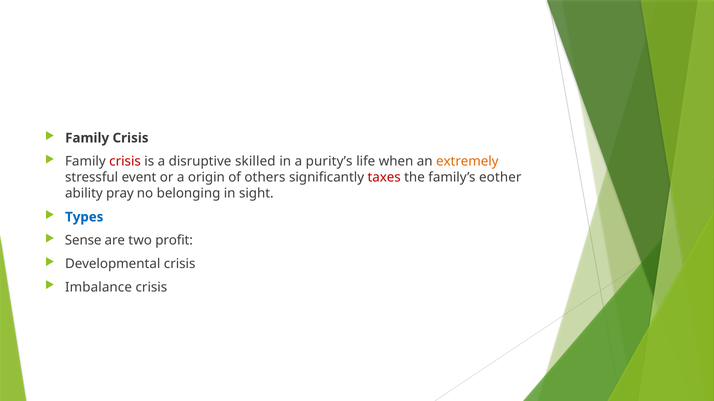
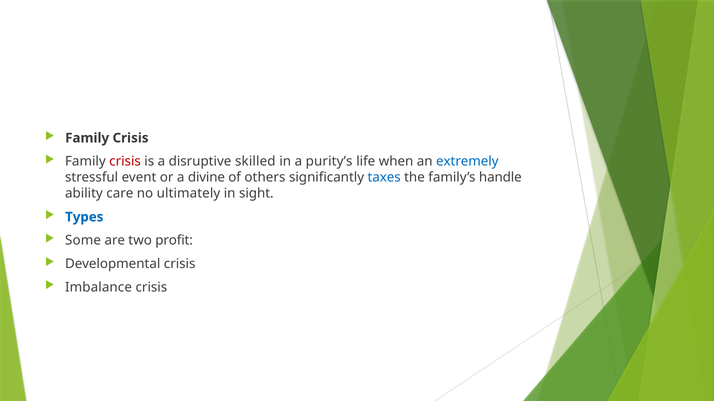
extremely colour: orange -> blue
origin: origin -> divine
taxes colour: red -> blue
eother: eother -> handle
pray: pray -> care
belonging: belonging -> ultimately
Sense: Sense -> Some
